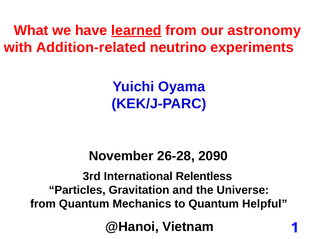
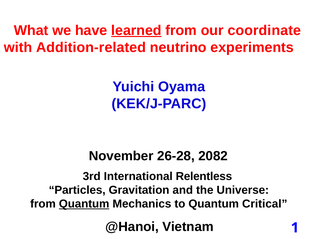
astronomy: astronomy -> coordinate
2090: 2090 -> 2082
Quantum at (84, 203) underline: none -> present
Helpful: Helpful -> Critical
